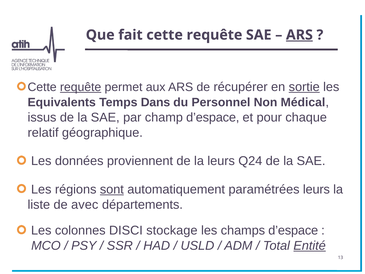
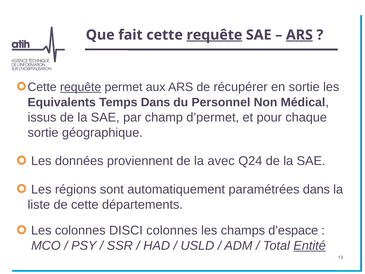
requête at (214, 35) underline: none -> present
sortie at (304, 87) underline: present -> none
champ d’espace: d’espace -> d’permet
relatif at (43, 132): relatif -> sortie
la leurs: leurs -> avec
sont underline: present -> none
paramétrées leurs: leurs -> dans
de avec: avec -> cette
DISCI stockage: stockage -> colonnes
